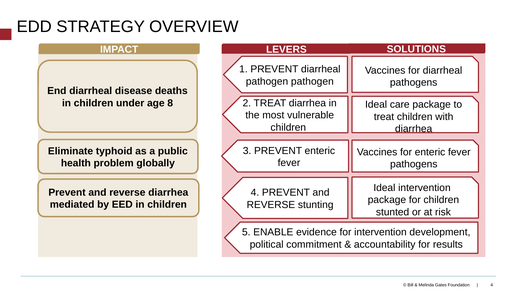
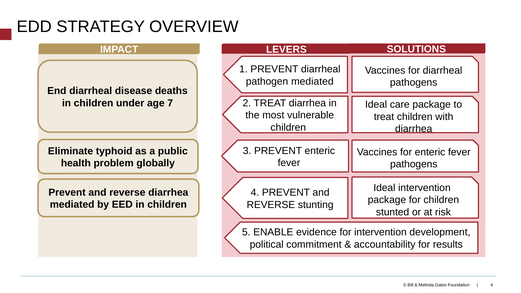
pathogen pathogen: pathogen -> mediated
8: 8 -> 7
